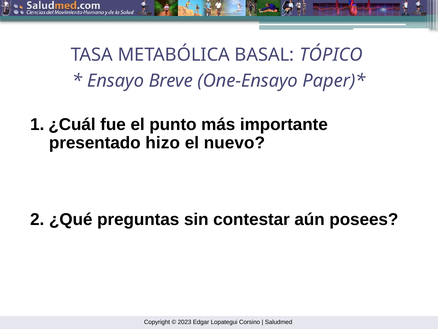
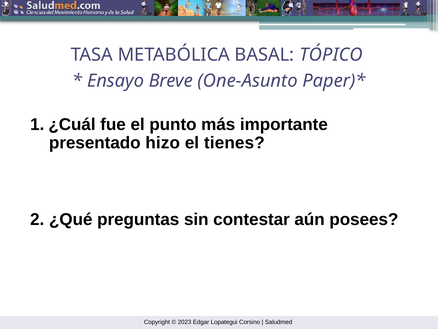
One-Ensayo: One-Ensayo -> One-Asunto
nuevo: nuevo -> tienes
